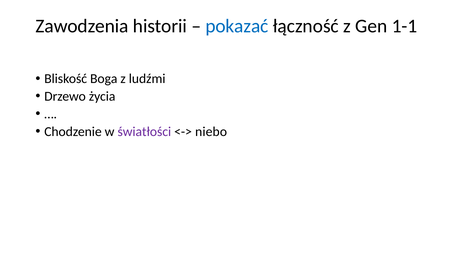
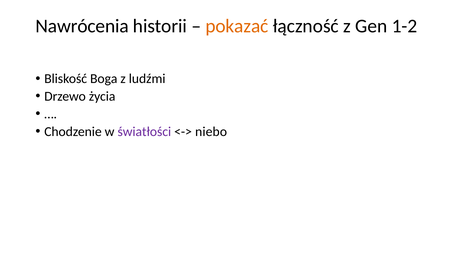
Zawodzenia: Zawodzenia -> Nawrócenia
pokazać colour: blue -> orange
1-1: 1-1 -> 1-2
